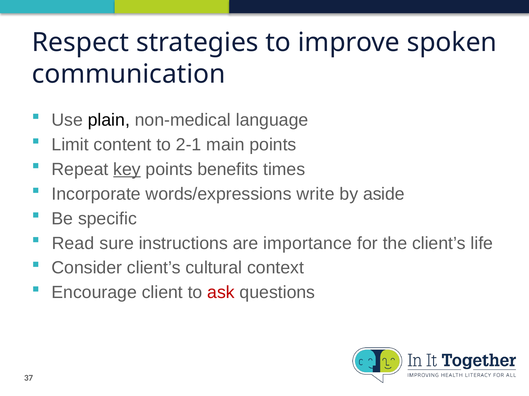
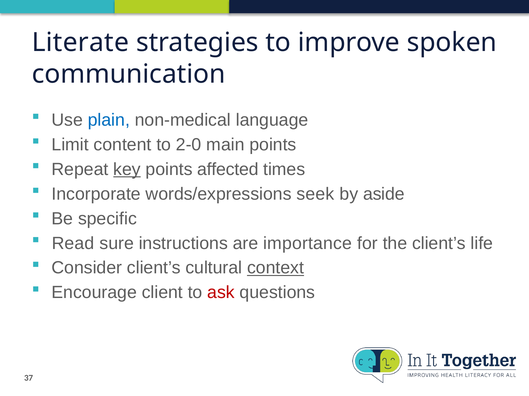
Respect: Respect -> Literate
plain colour: black -> blue
2-1: 2-1 -> 2-0
benefits: benefits -> affected
write: write -> seek
context underline: none -> present
